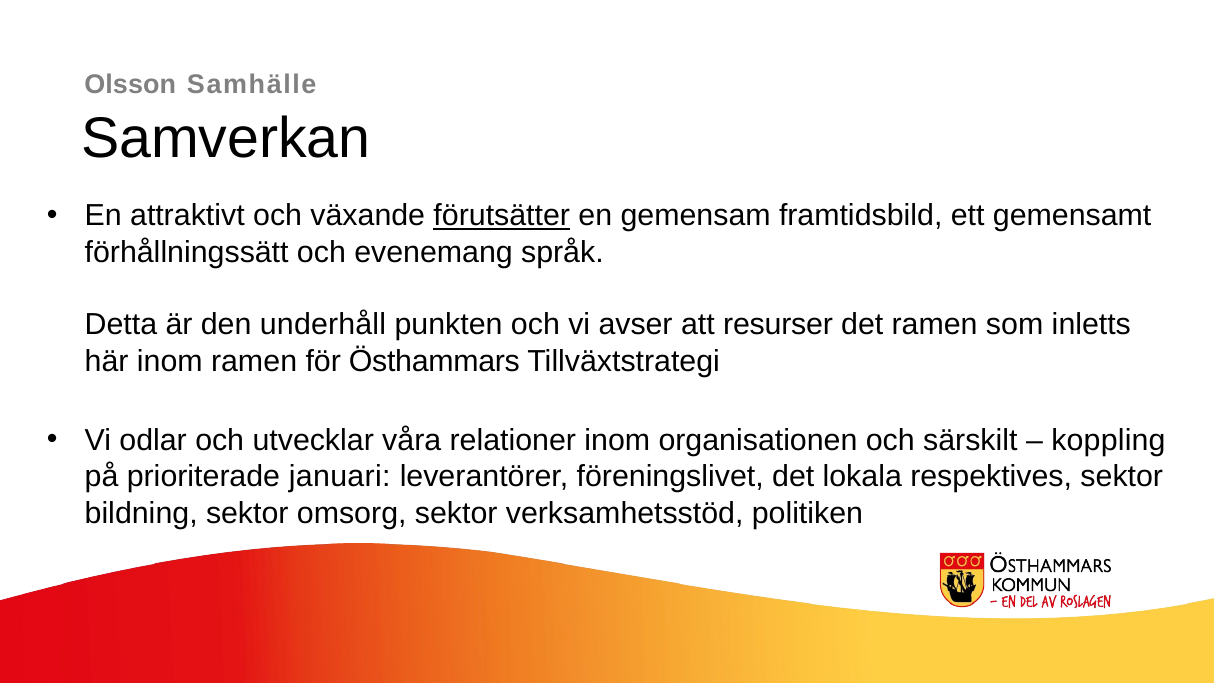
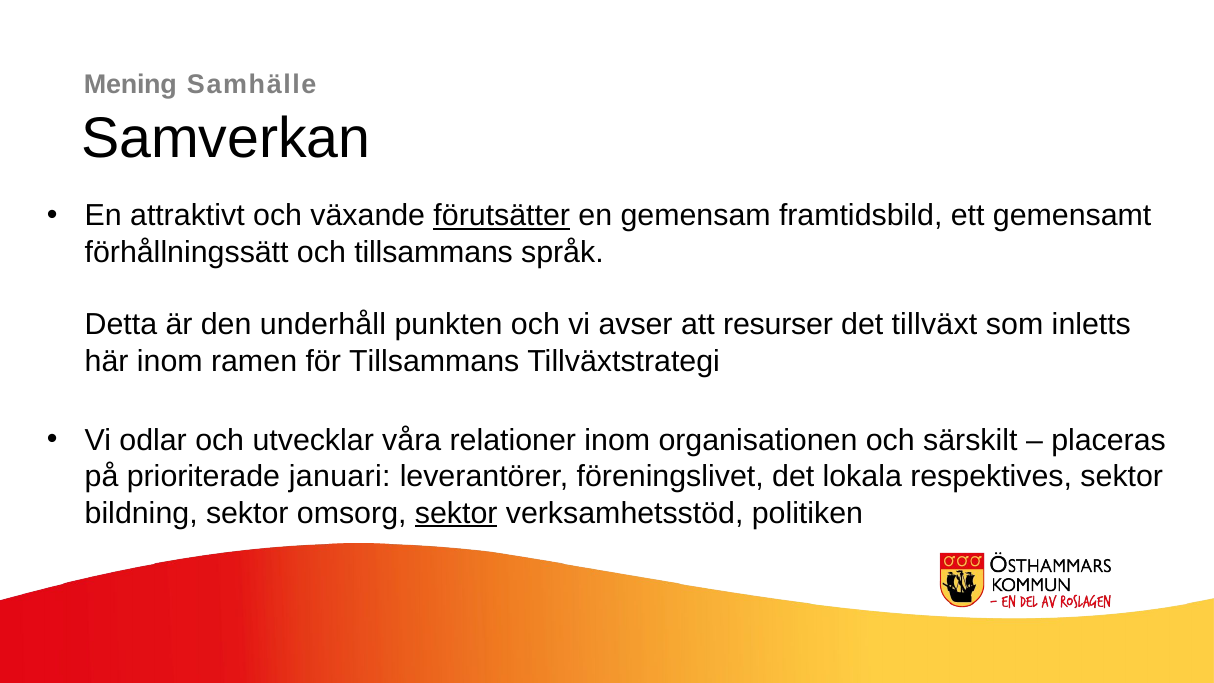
Olsson: Olsson -> Mening
och evenemang: evenemang -> tillsammans
det ramen: ramen -> tillväxt
för Östhammars: Östhammars -> Tillsammans
koppling: koppling -> placeras
sektor at (456, 513) underline: none -> present
